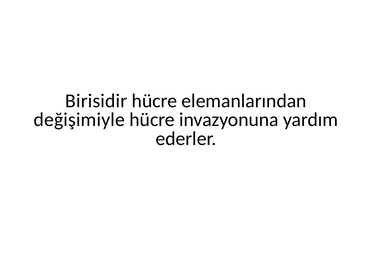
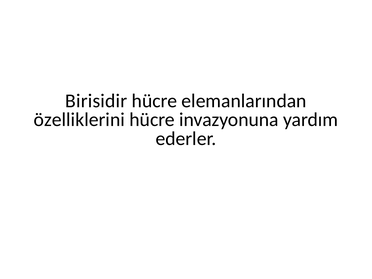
değişimiyle: değişimiyle -> özelliklerini
